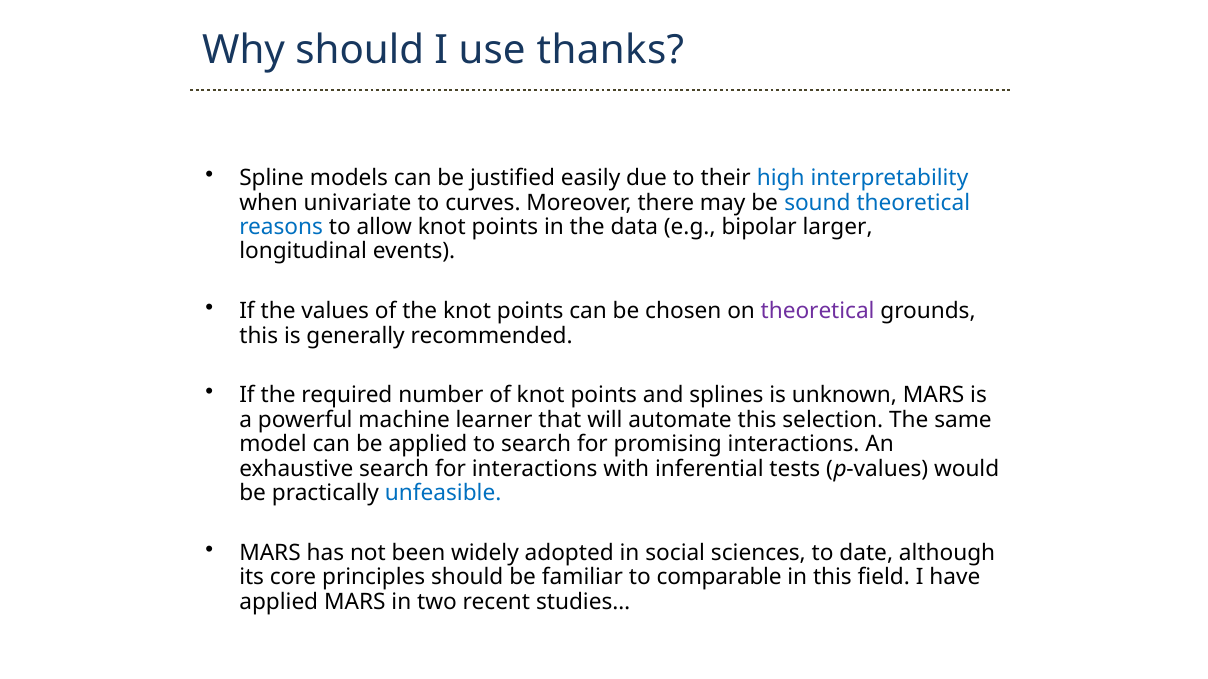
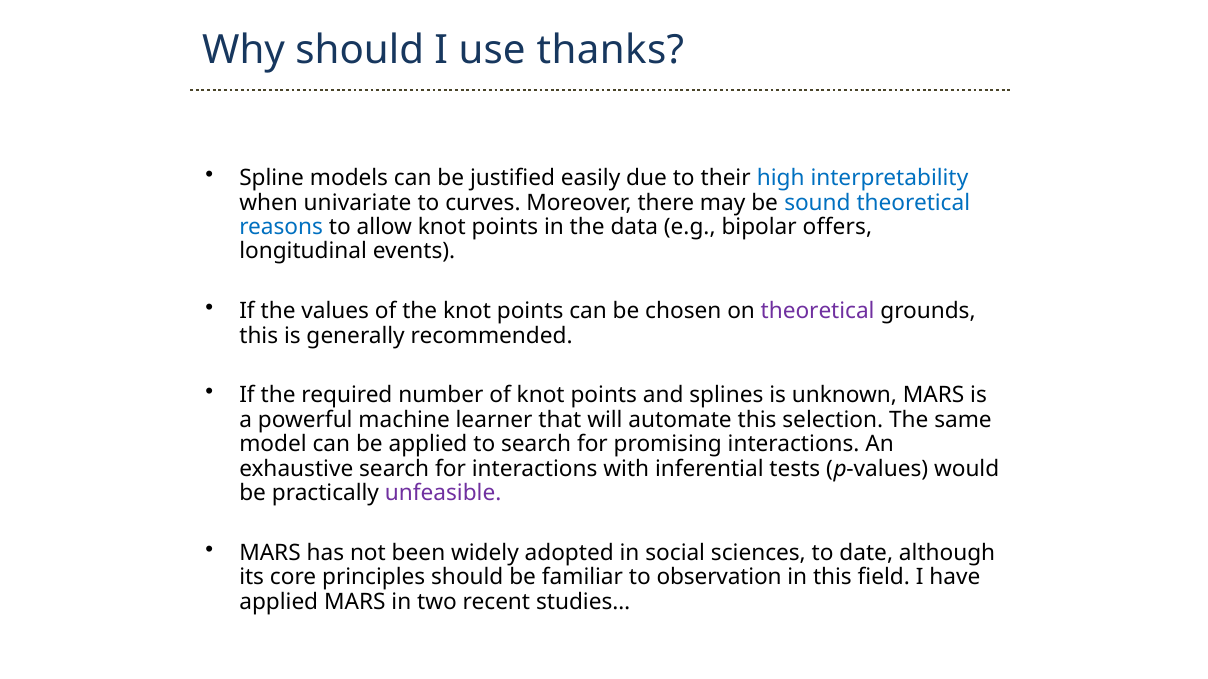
larger: larger -> offers
unfeasible colour: blue -> purple
comparable: comparable -> observation
